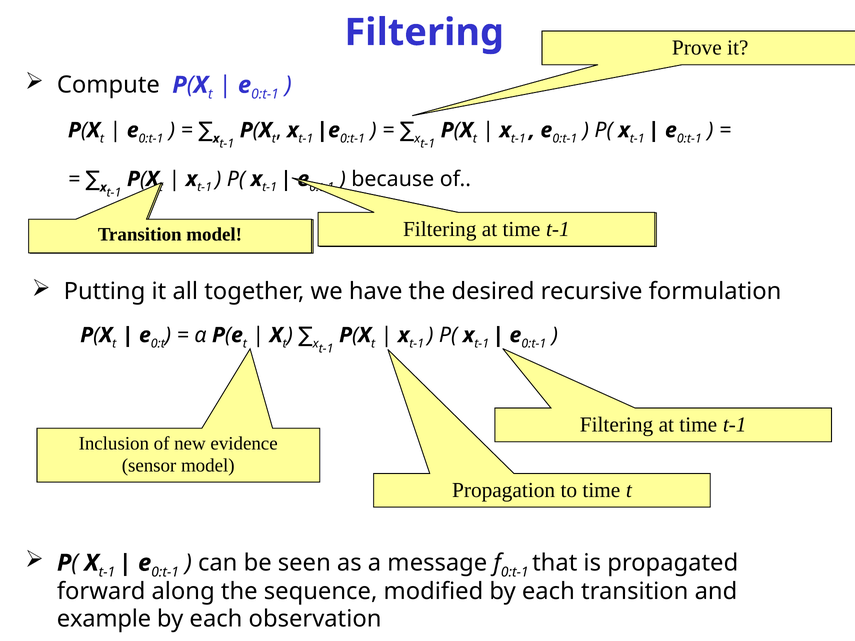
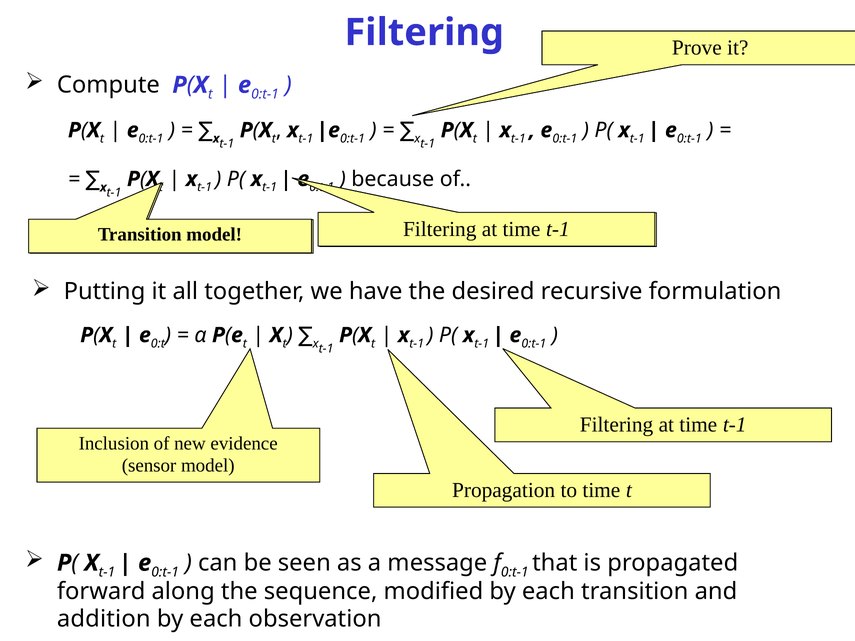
example: example -> addition
